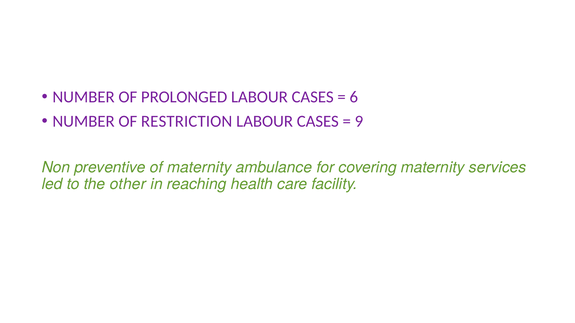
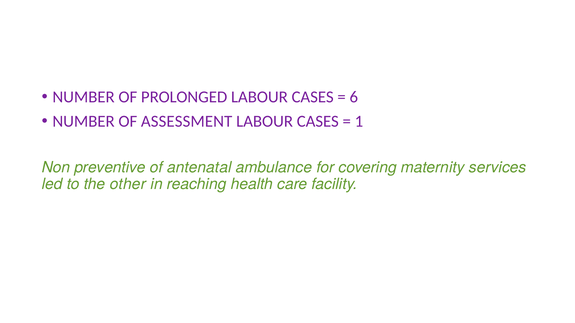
RESTRICTION: RESTRICTION -> ASSESSMENT
9: 9 -> 1
of maternity: maternity -> antenatal
